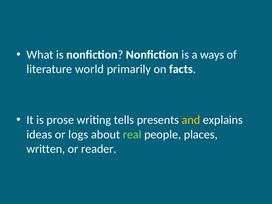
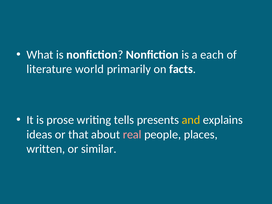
ways: ways -> each
logs: logs -> that
real colour: light green -> pink
reader: reader -> similar
